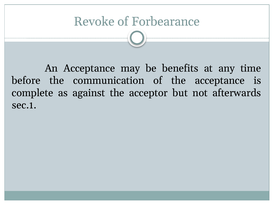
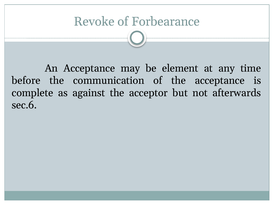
benefits: benefits -> element
sec.1: sec.1 -> sec.6
